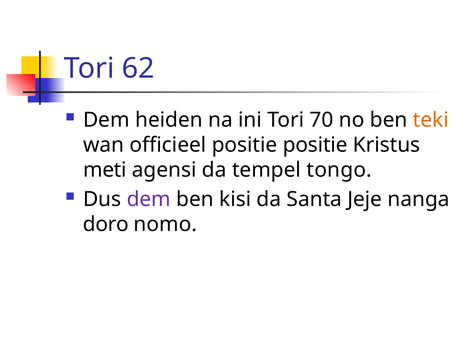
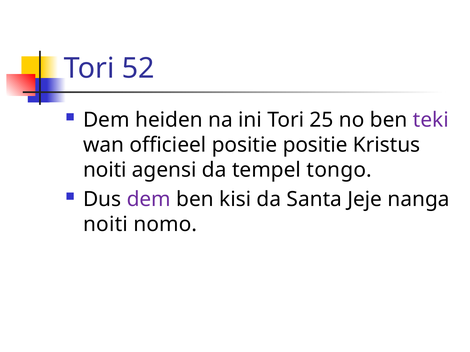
62: 62 -> 52
70: 70 -> 25
teki colour: orange -> purple
meti at (105, 170): meti -> noiti
doro at (106, 225): doro -> noiti
